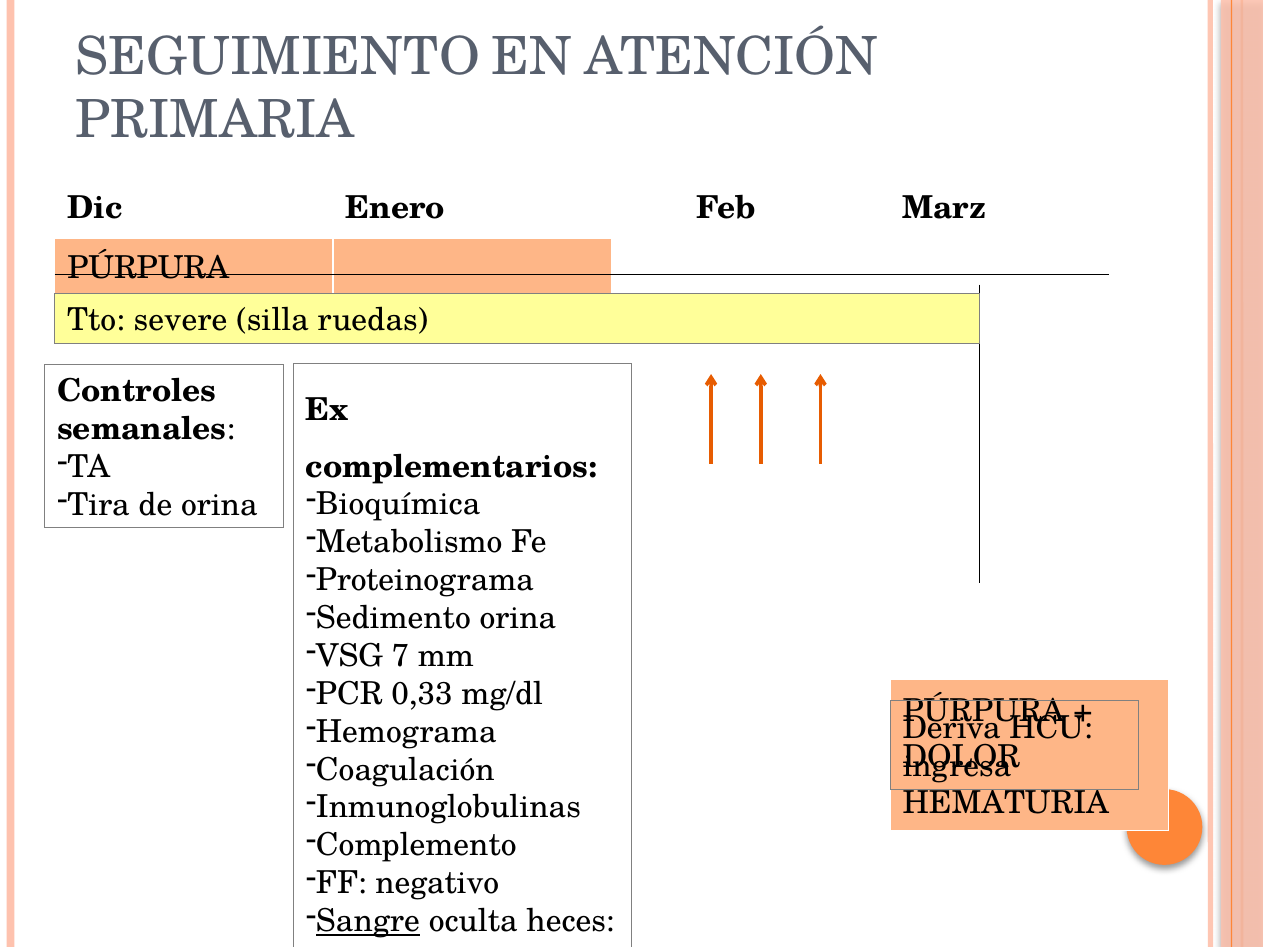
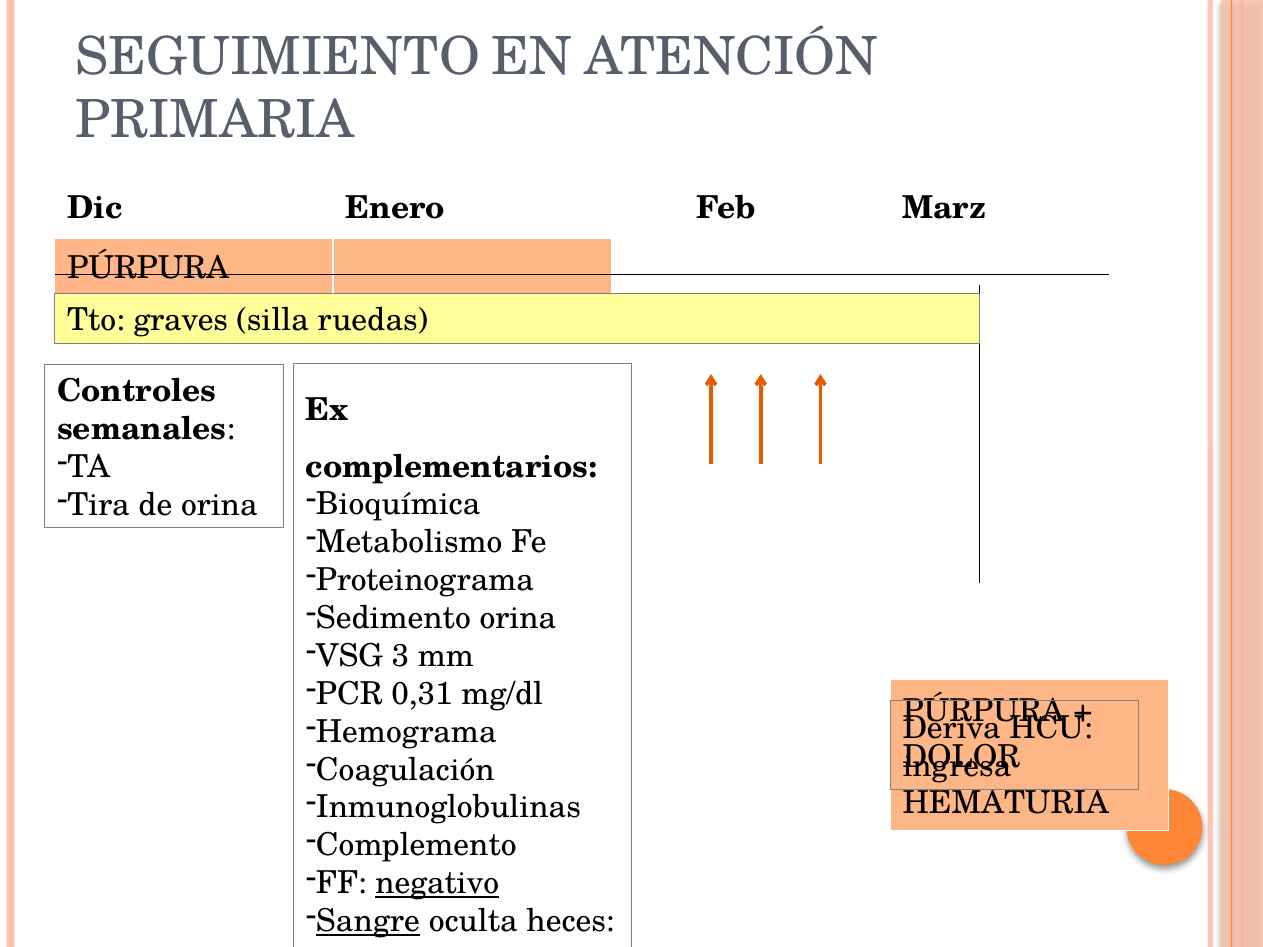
severe: severe -> graves
7: 7 -> 3
0,33: 0,33 -> 0,31
negativo at (437, 884) underline: none -> present
